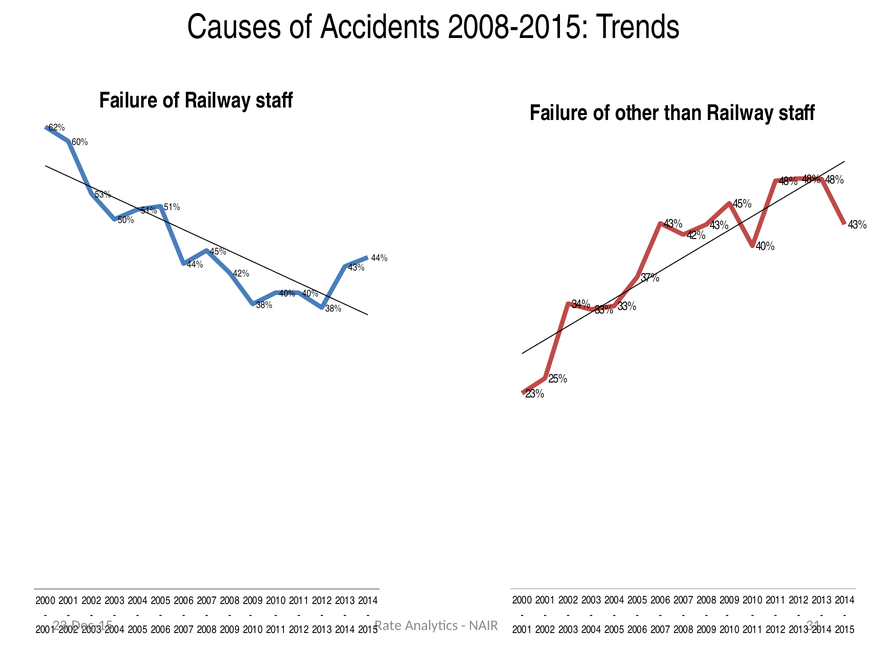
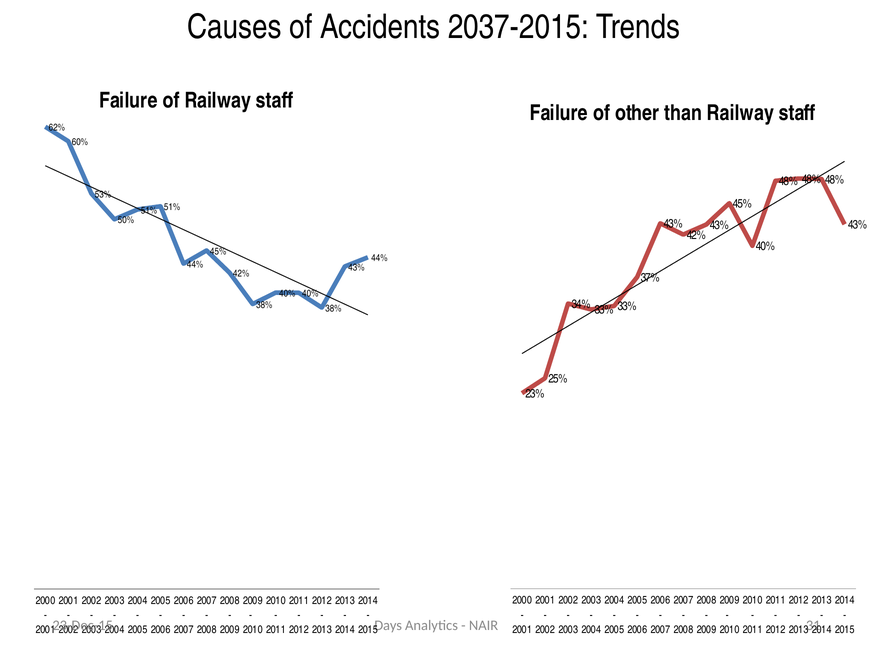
2008-2015: 2008-2015 -> 2037-2015
Rate: Rate -> Days
